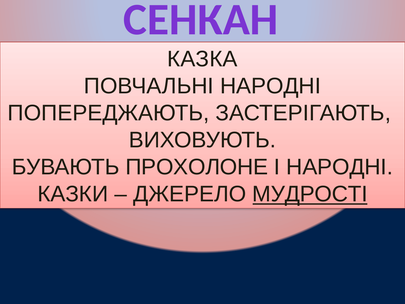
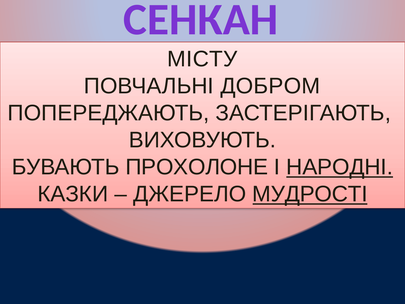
КАЗКА: КАЗКА -> МІСТУ
ПОВЧАЛЬНІ НАРОДНІ: НАРОДНІ -> ДОБРОМ
НАРОДНІ at (340, 167) underline: none -> present
